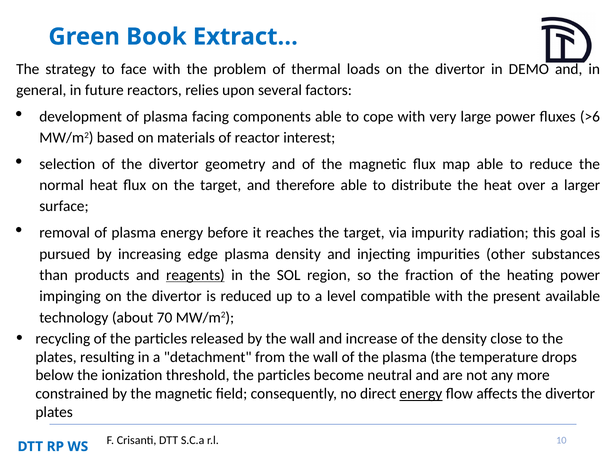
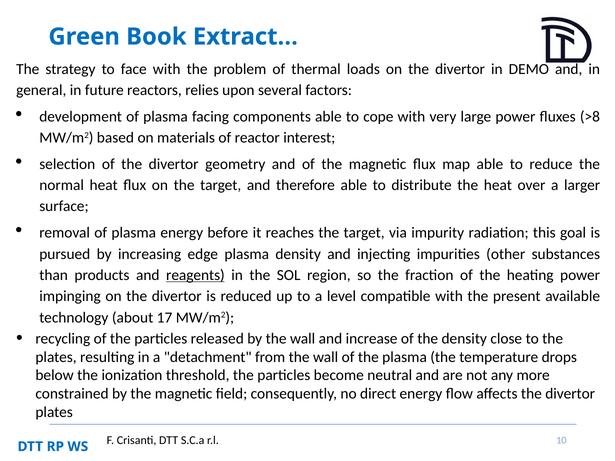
>6: >6 -> >8
70: 70 -> 17
energy at (421, 394) underline: present -> none
